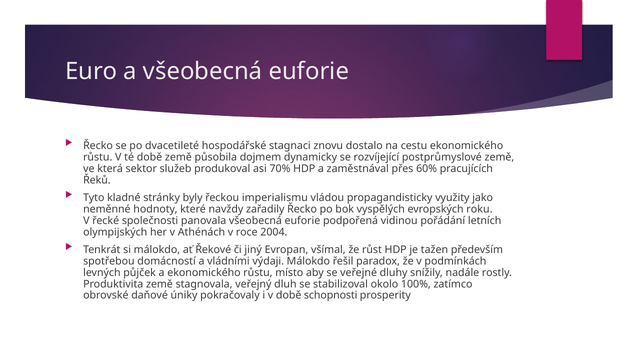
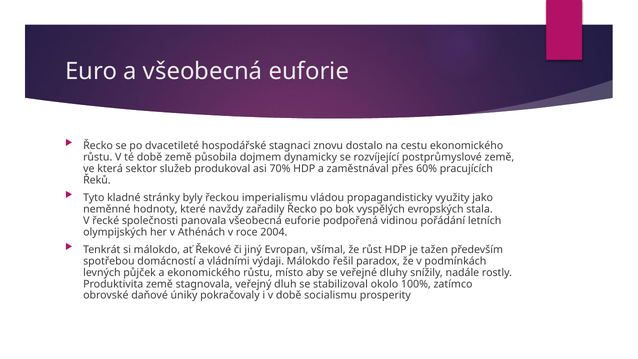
roku: roku -> stala
schopnosti: schopnosti -> socialismu
